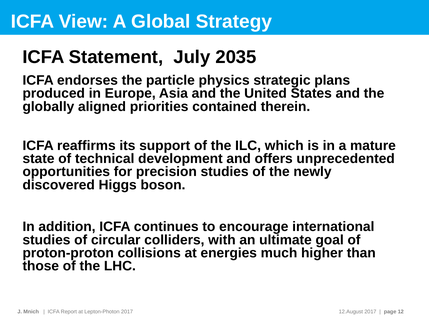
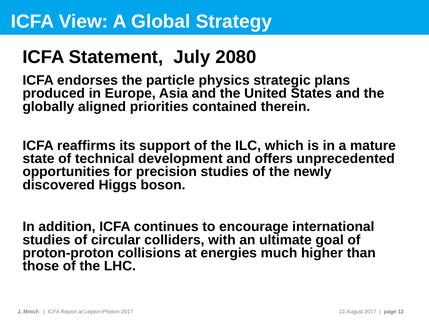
2035: 2035 -> 2080
